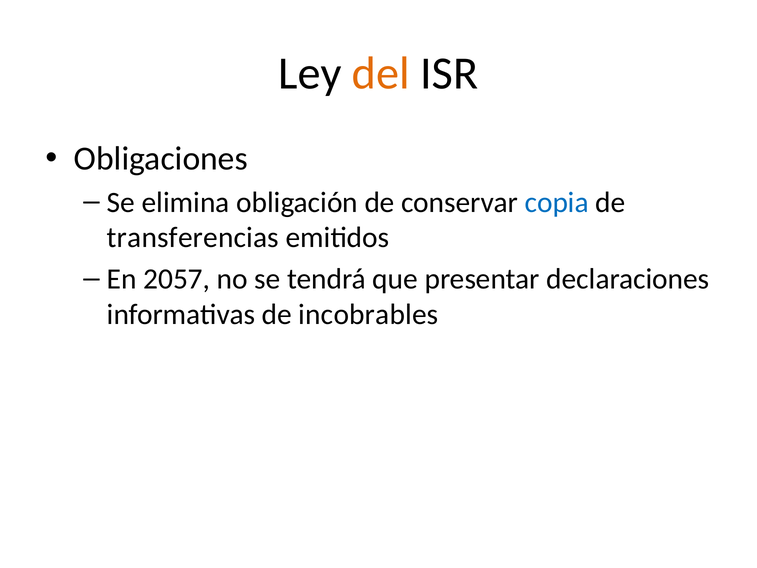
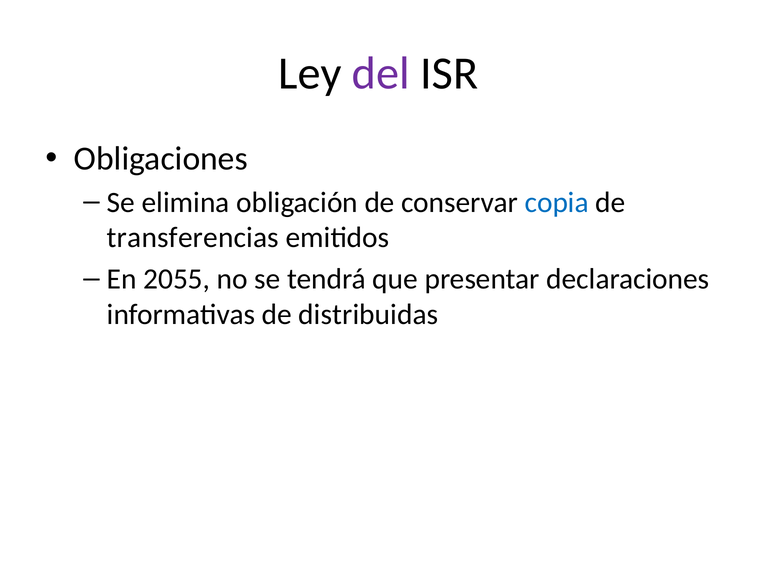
del colour: orange -> purple
2057: 2057 -> 2055
incobrables: incobrables -> distribuidas
